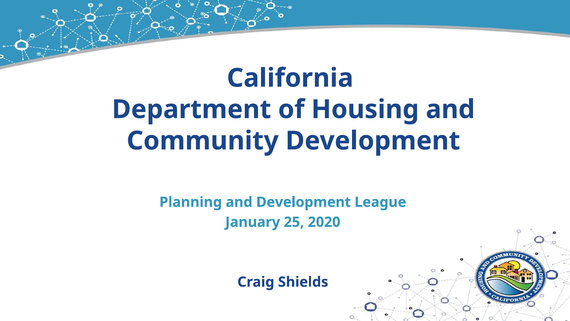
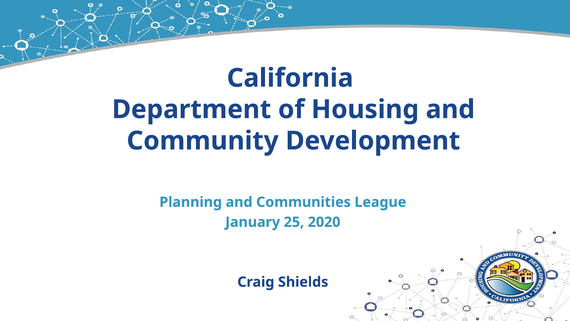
and Development: Development -> Communities
